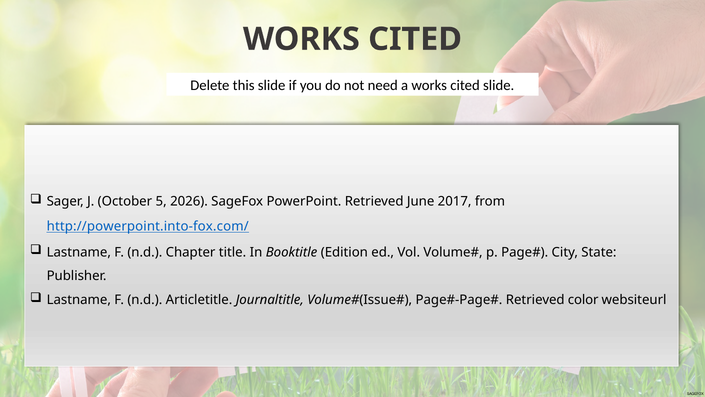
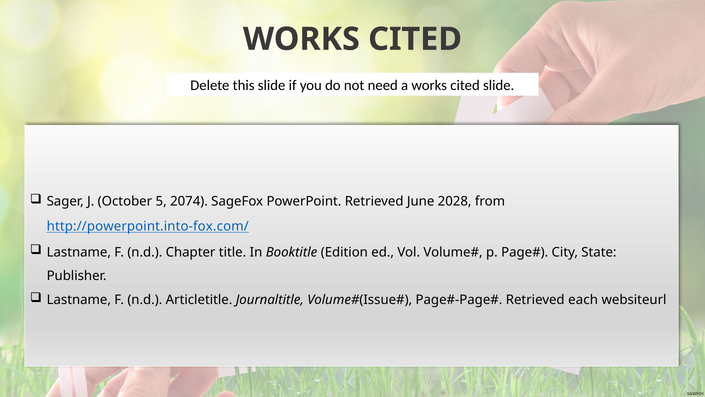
2026: 2026 -> 2074
2017: 2017 -> 2028
color: color -> each
